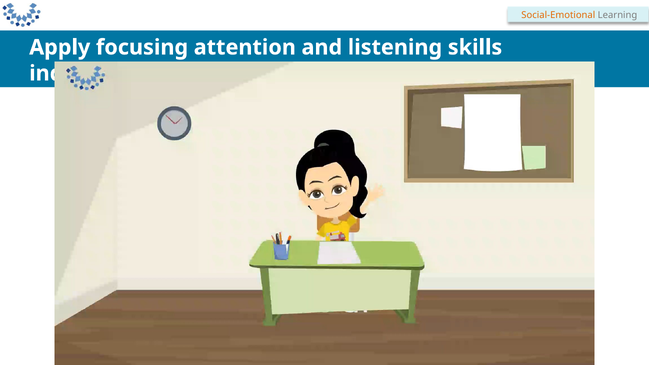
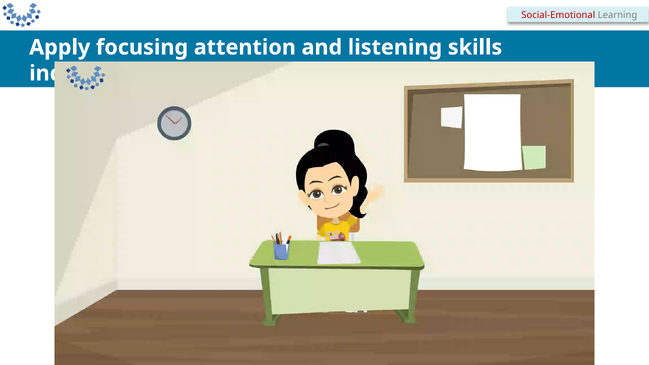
Social-Emotional colour: orange -> red
